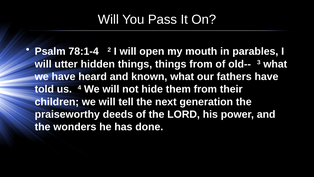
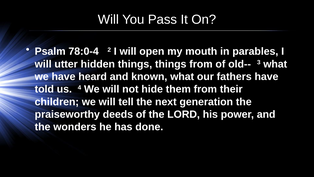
78:1-4: 78:1-4 -> 78:0-4
